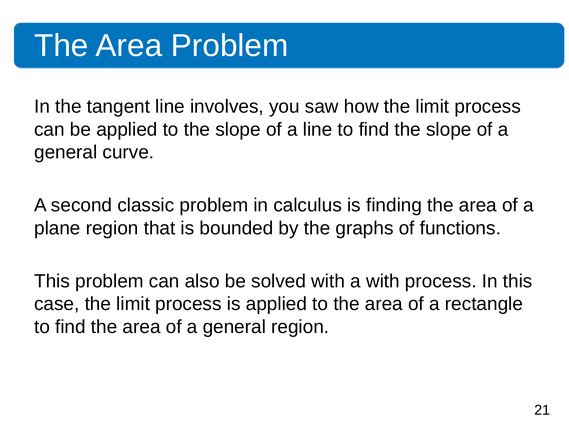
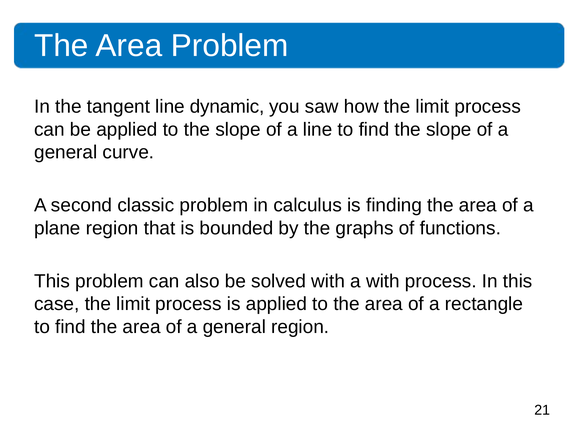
involves: involves -> dynamic
